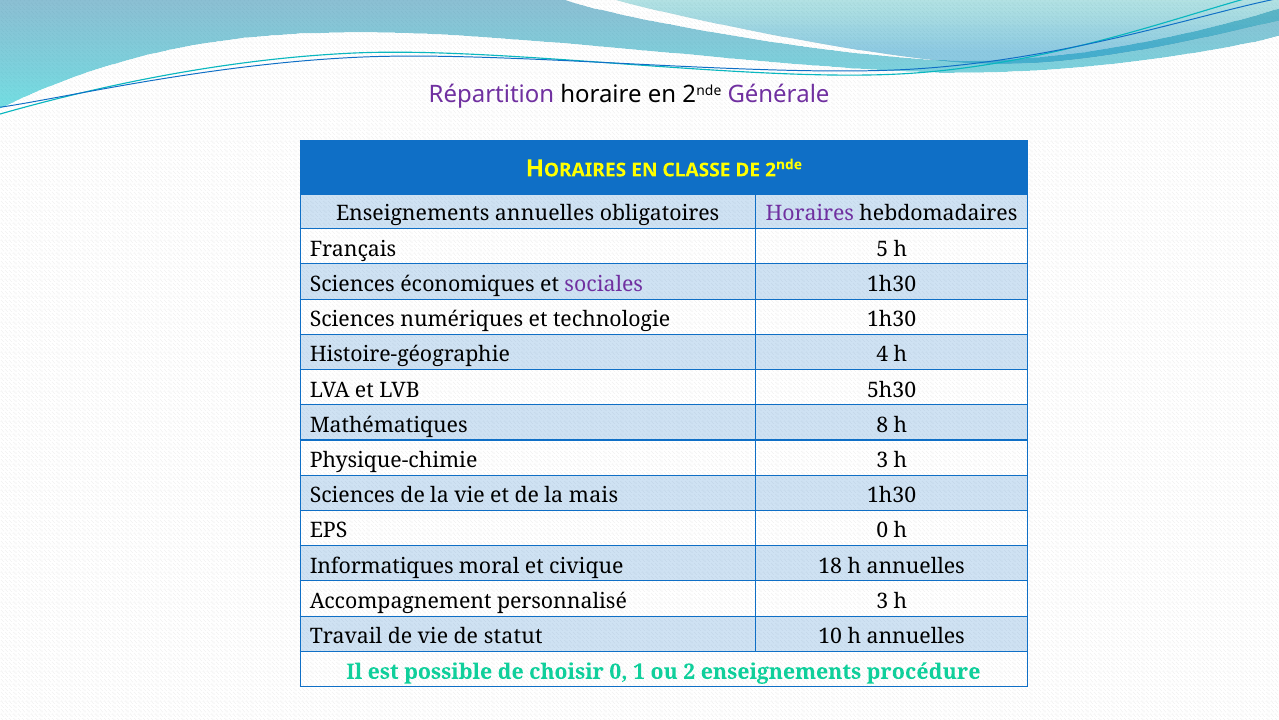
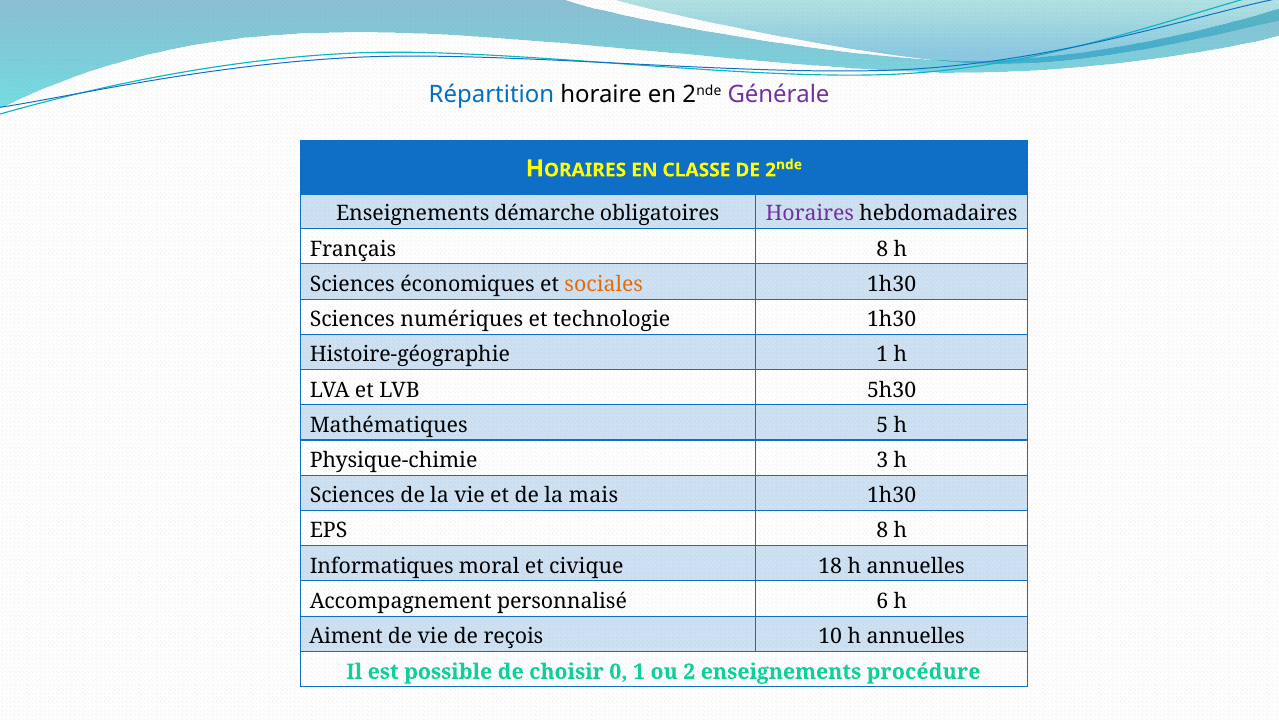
Répartition colour: purple -> blue
Enseignements annuelles: annuelles -> démarche
Français 5: 5 -> 8
sociales colour: purple -> orange
Histoire-géographie 4: 4 -> 1
8: 8 -> 5
EPS 0: 0 -> 8
personnalisé 3: 3 -> 6
Travail: Travail -> Aiment
statut: statut -> reçois
